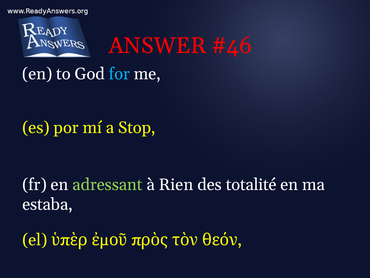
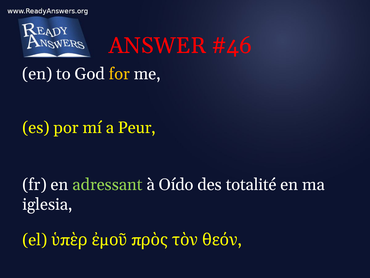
for colour: light blue -> yellow
Stop: Stop -> Peur
Rien: Rien -> Oído
estaba: estaba -> iglesia
